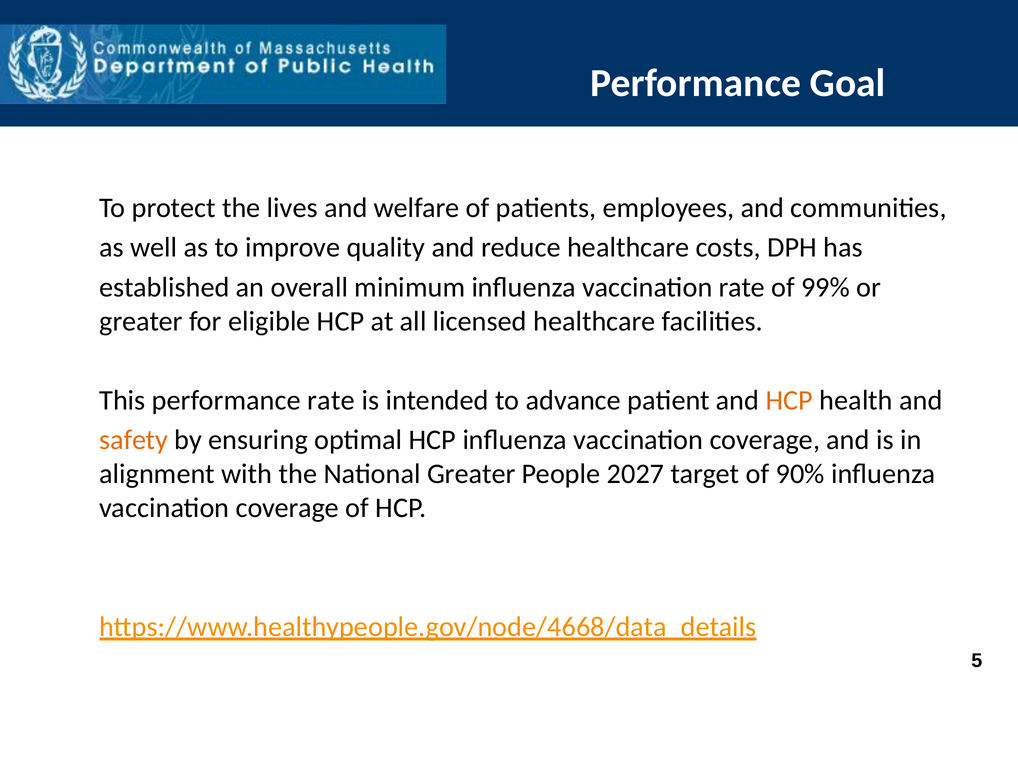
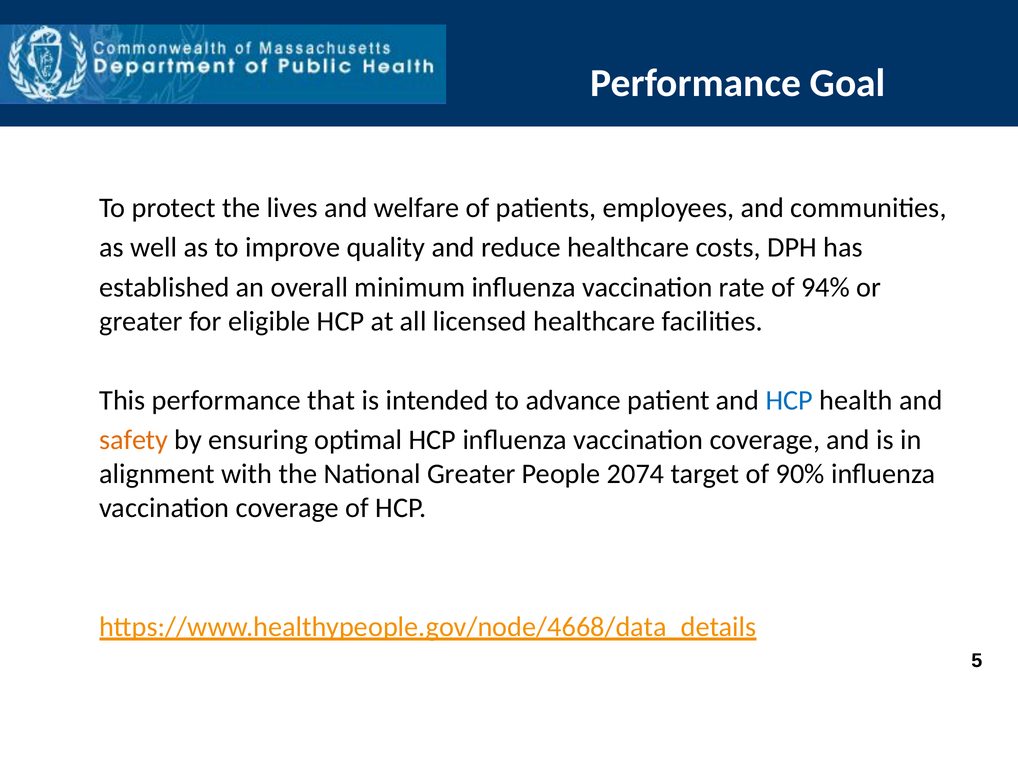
99%: 99% -> 94%
performance rate: rate -> that
HCP at (789, 400) colour: orange -> blue
2027: 2027 -> 2074
